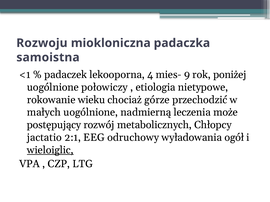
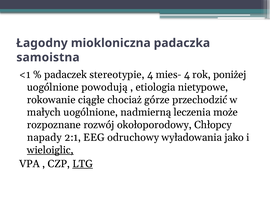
Rozwoju: Rozwoju -> Łagodny
lekooporna: lekooporna -> stereotypie
mies- 9: 9 -> 4
połowiczy: połowiczy -> powodują
wieku: wieku -> ciągłe
postępujący: postępujący -> rozpoznane
metabolicznych: metabolicznych -> okołoporodowy
jactatio: jactatio -> napady
ogół: ogół -> jako
LTG underline: none -> present
